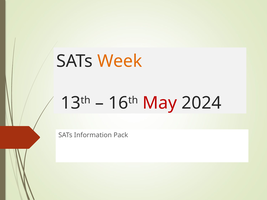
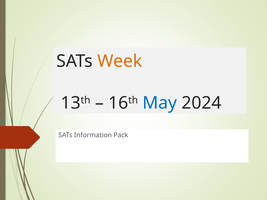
May colour: red -> blue
